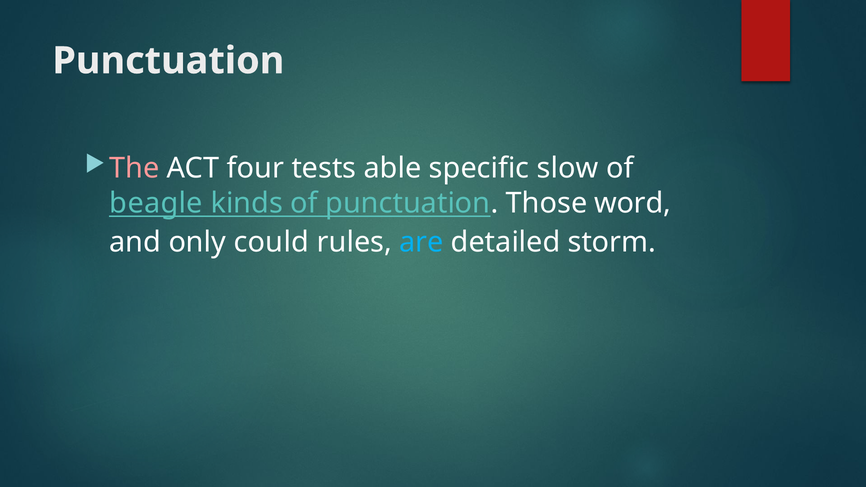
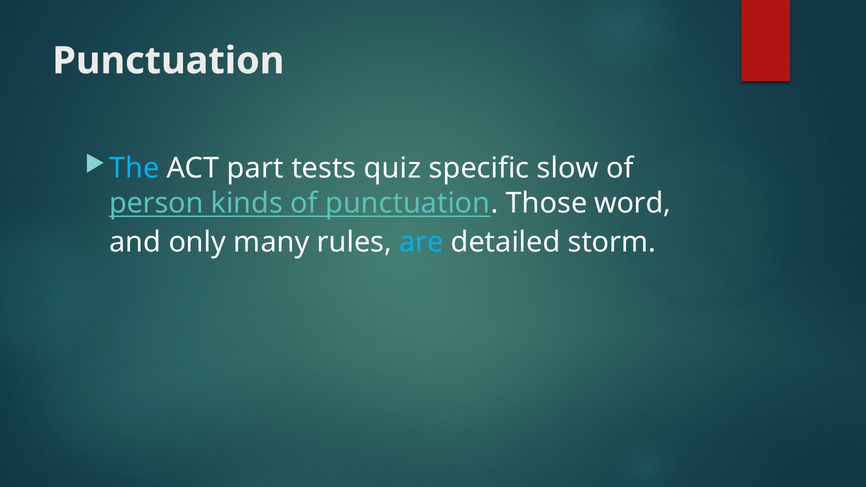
The colour: pink -> light blue
four: four -> part
able: able -> quiz
beagle: beagle -> person
could: could -> many
